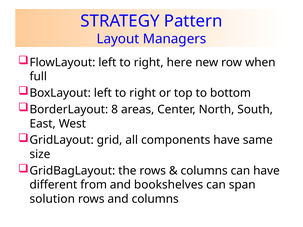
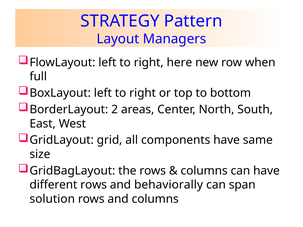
8: 8 -> 2
different from: from -> rows
bookshelves: bookshelves -> behaviorally
